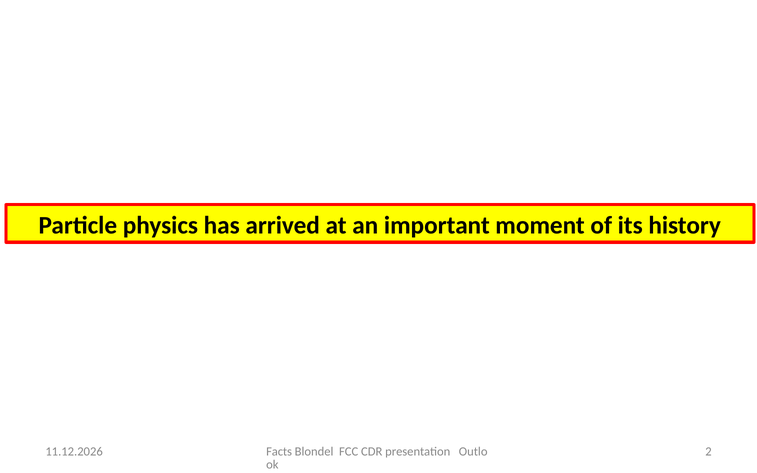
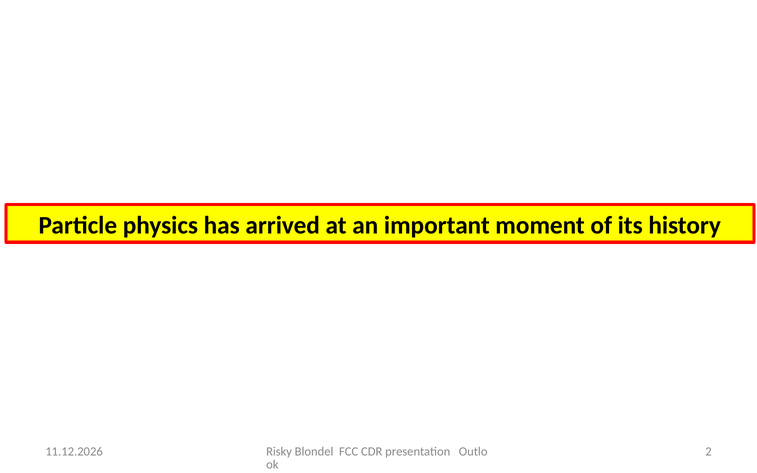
Facts: Facts -> Risky
